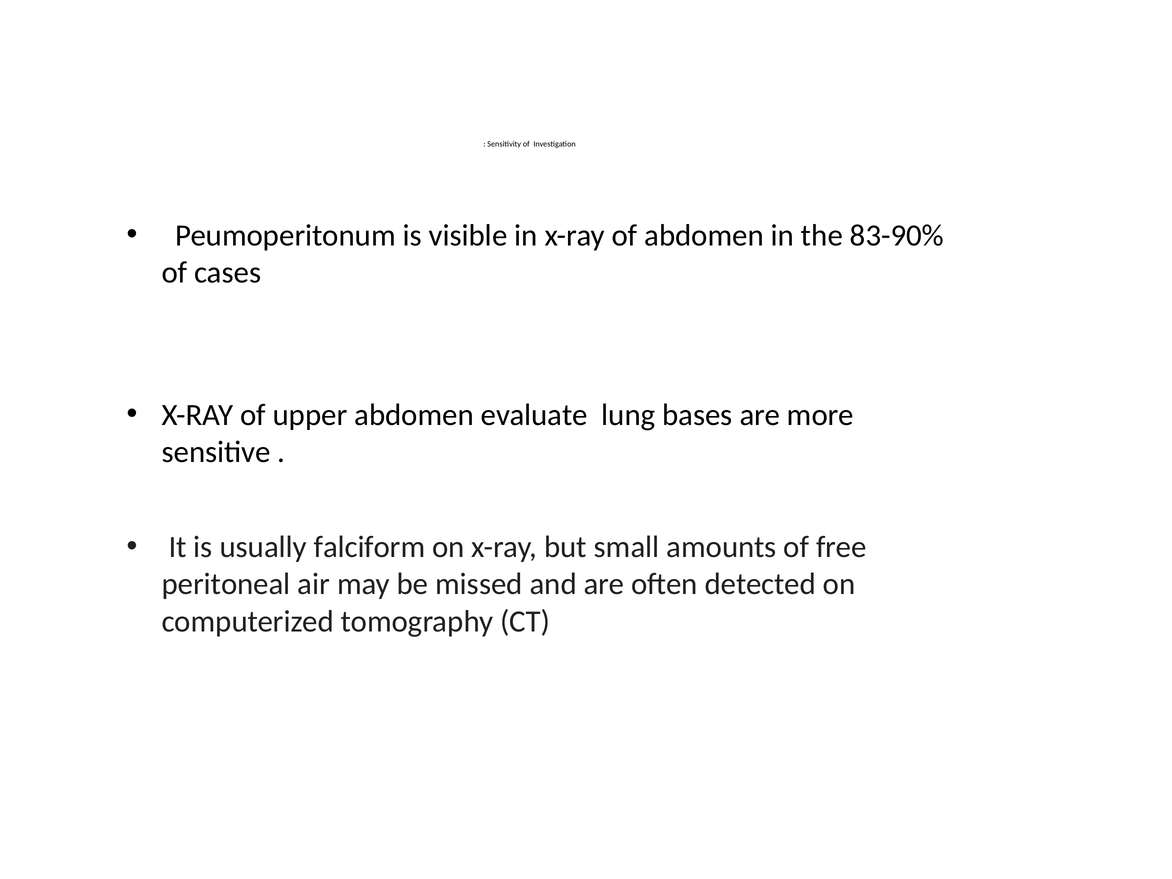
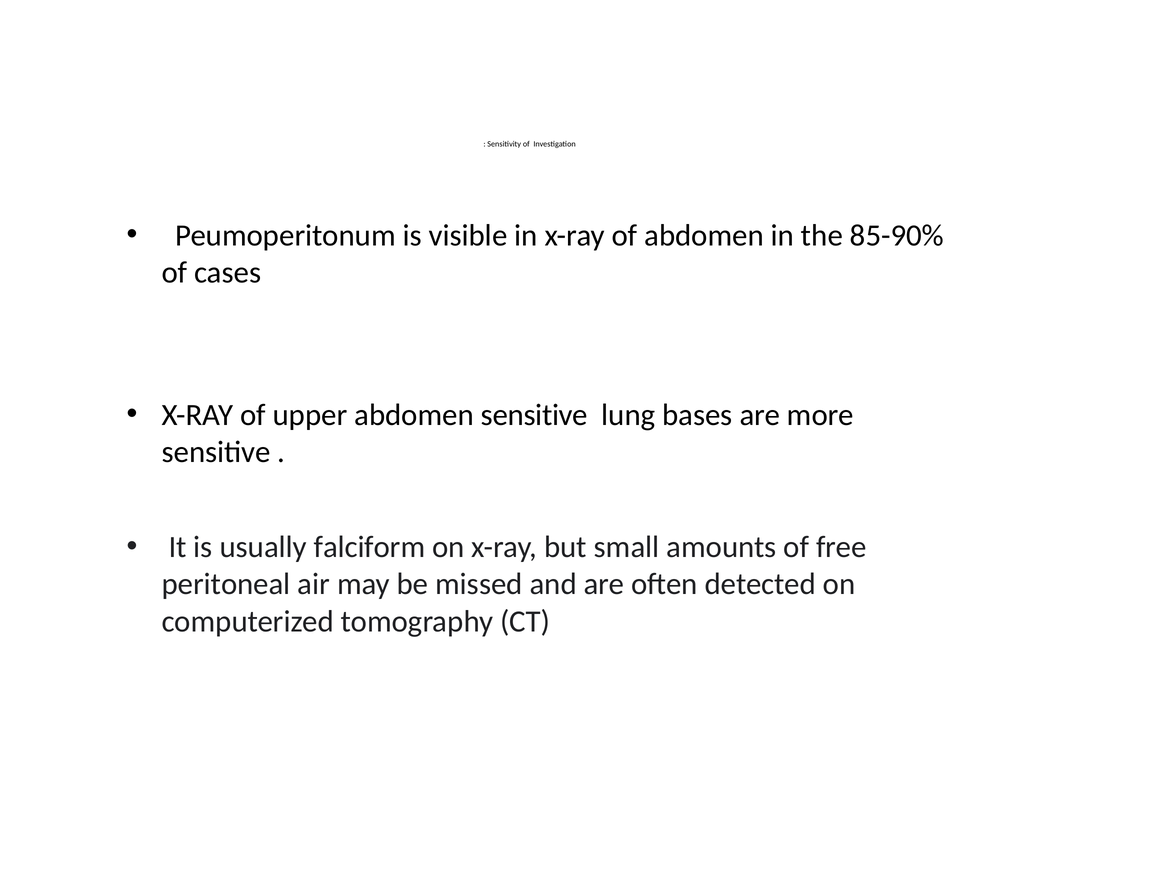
83-90%: 83-90% -> 85-90%
abdomen evaluate: evaluate -> sensitive
